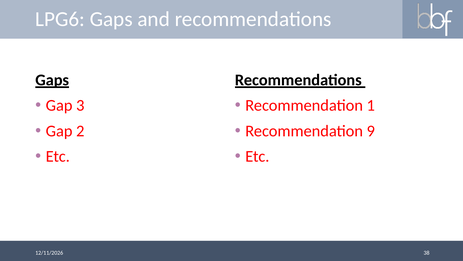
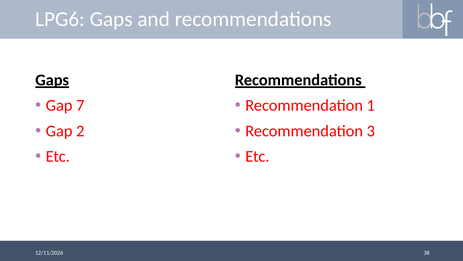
3: 3 -> 7
9: 9 -> 3
